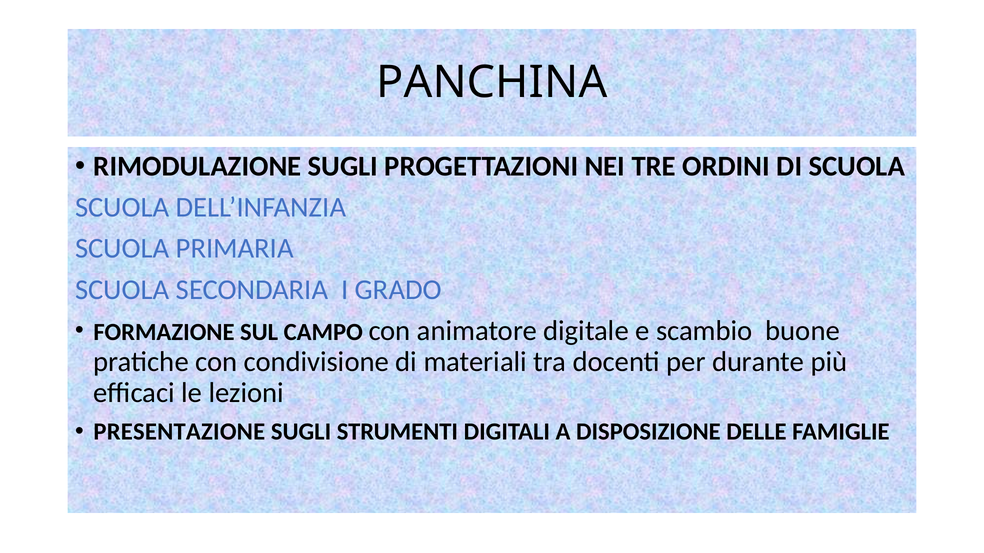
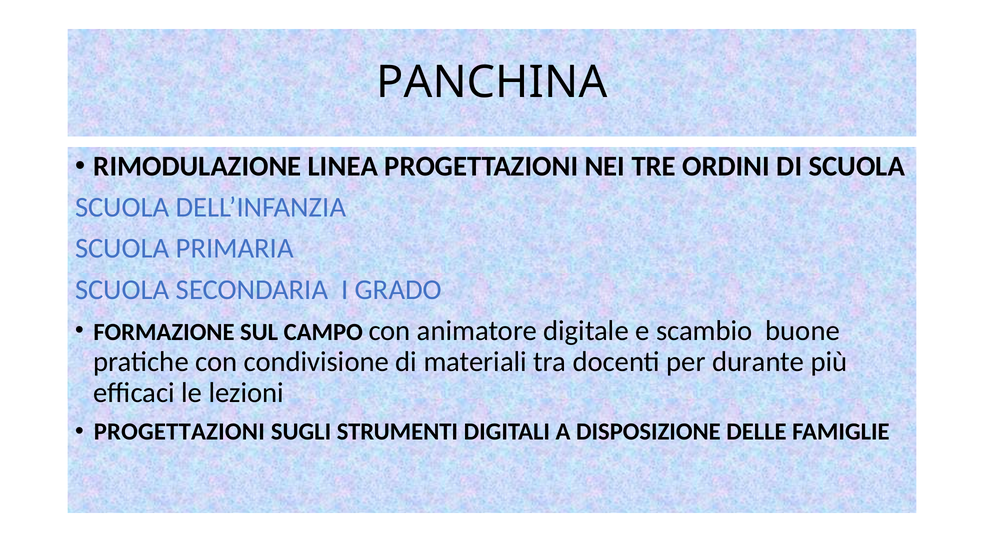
RIMODULAZIONE SUGLI: SUGLI -> LINEA
PRESENTAZIONE at (179, 432): PRESENTAZIONE -> PROGETTAZIONI
